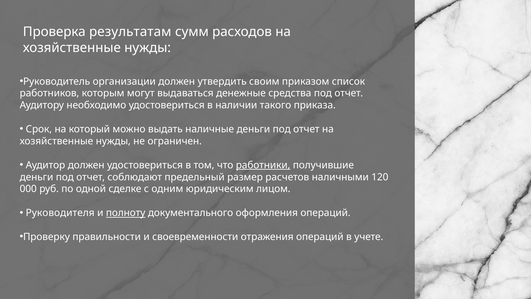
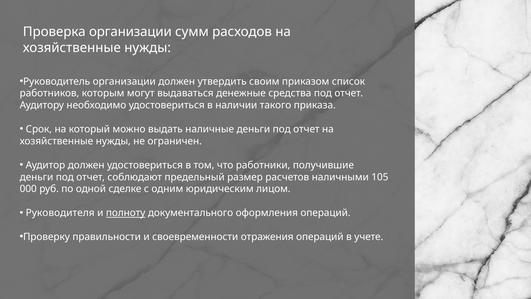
Проверка результатам: результатам -> организации
работники underline: present -> none
120: 120 -> 105
